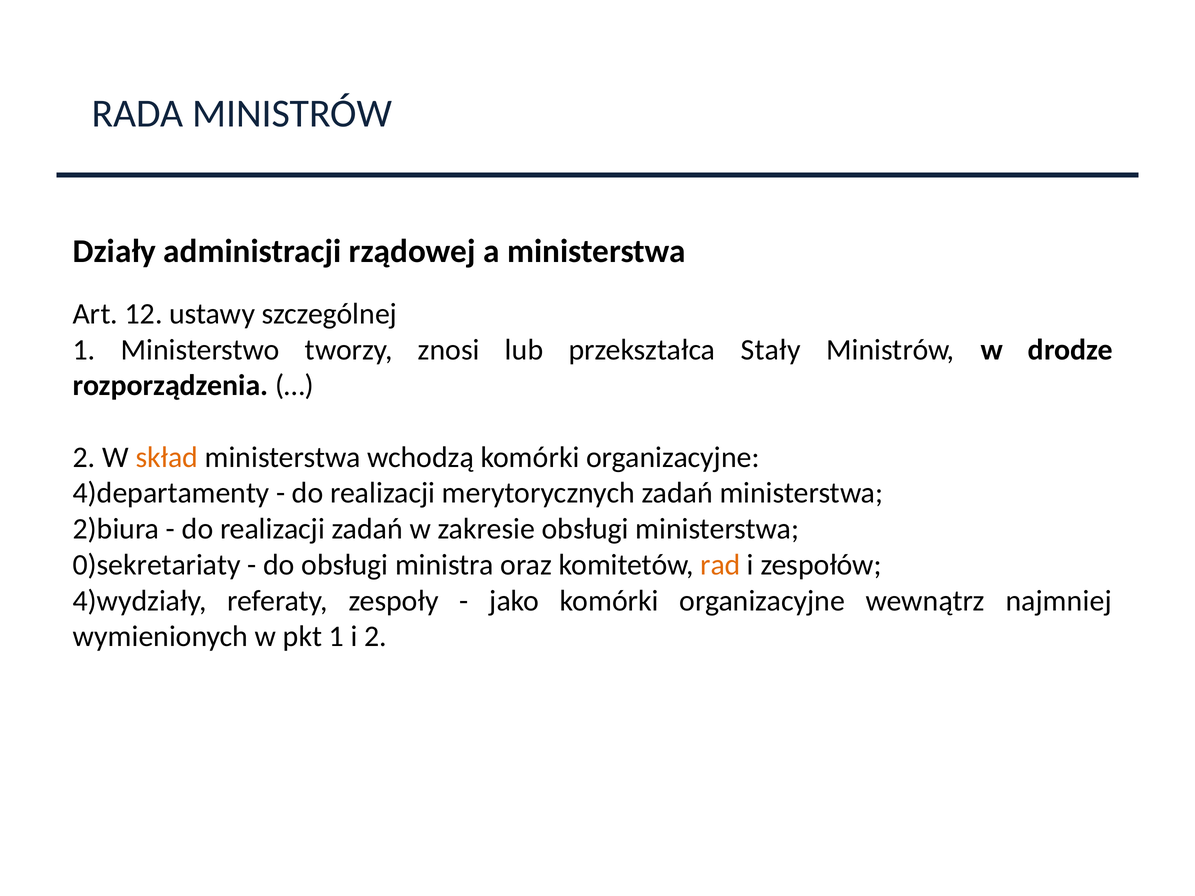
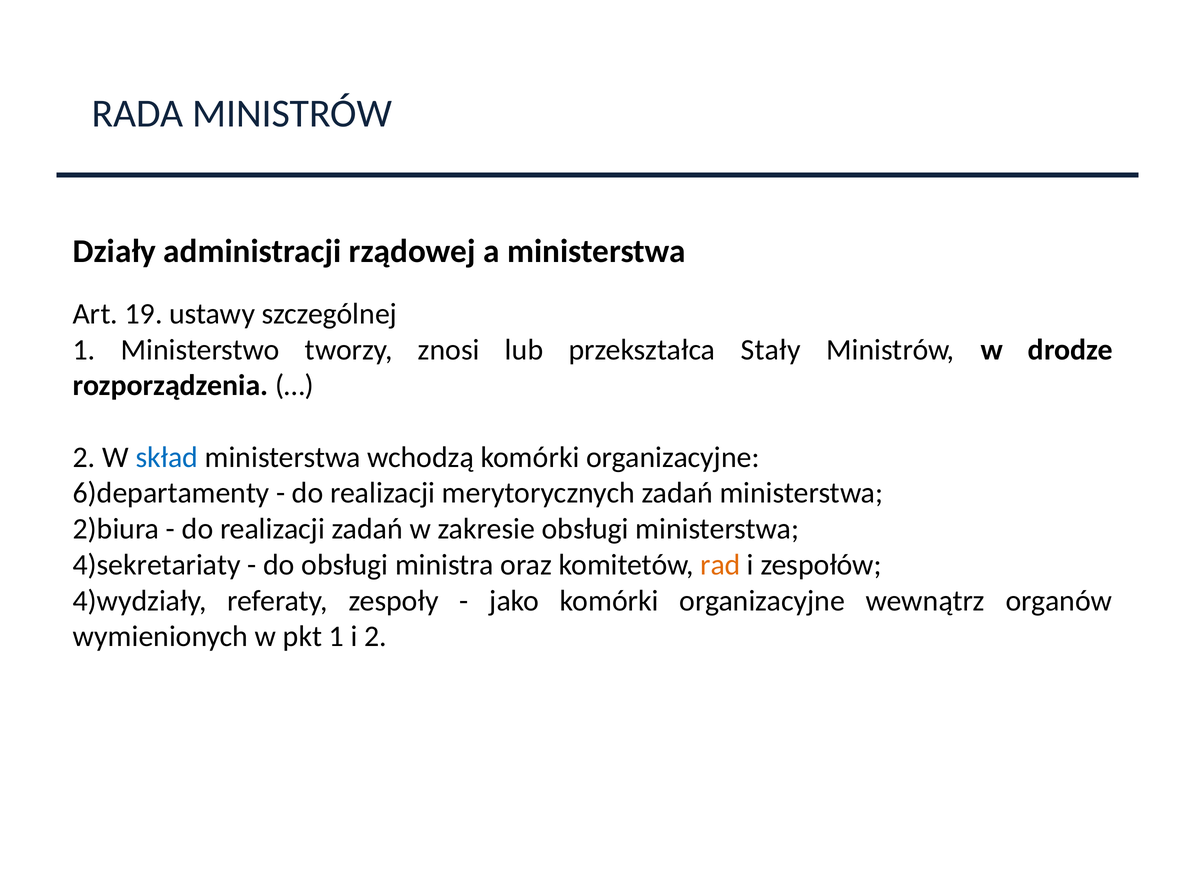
12: 12 -> 19
skład colour: orange -> blue
4)departamenty: 4)departamenty -> 6)departamenty
0)sekretariaty: 0)sekretariaty -> 4)sekretariaty
najmniej: najmniej -> organów
